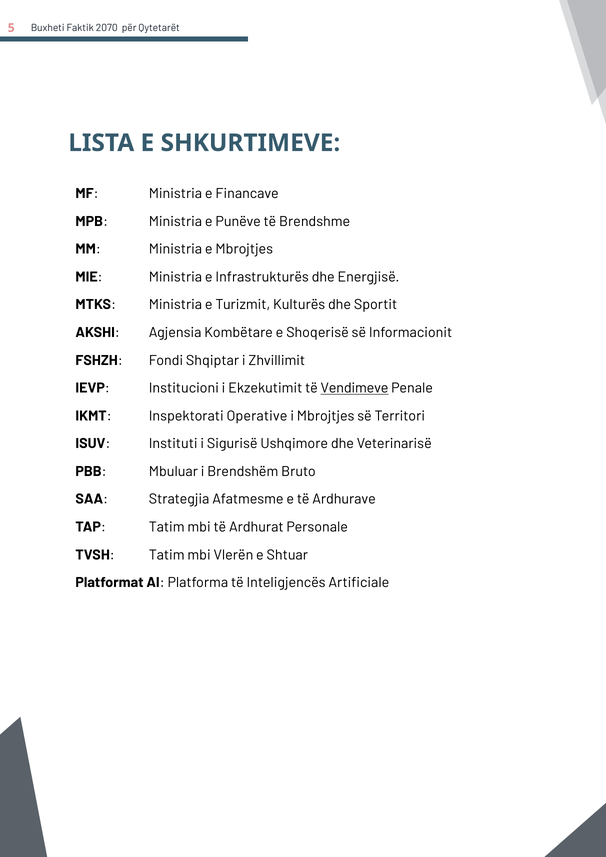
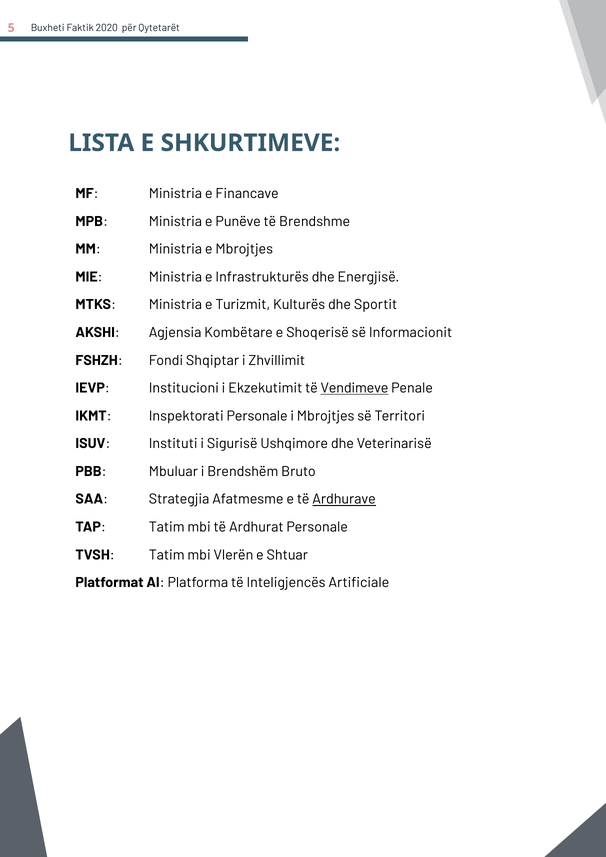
2070: 2070 -> 2020
Inspektorati Operative: Operative -> Personale
Ardhurave underline: none -> present
